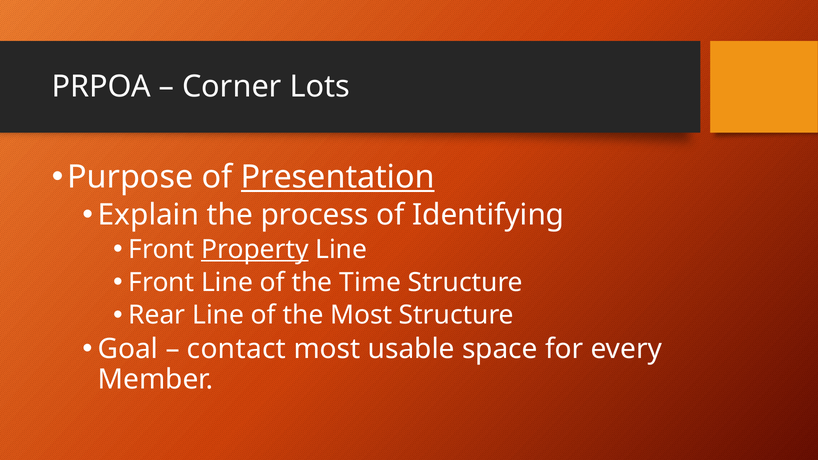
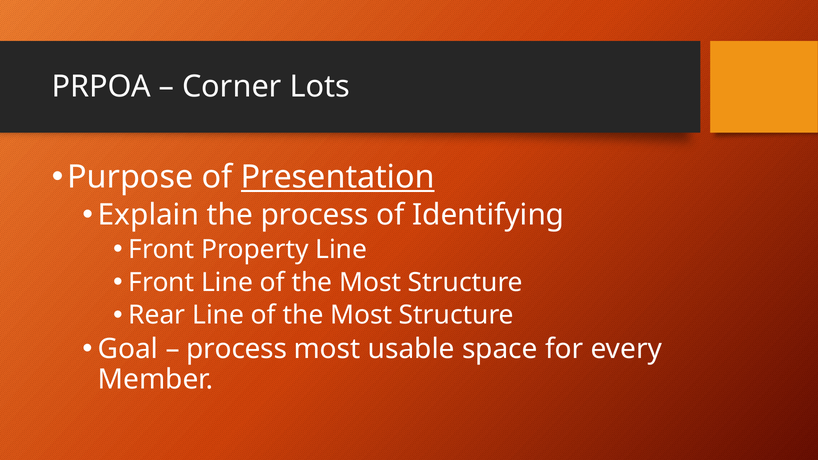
Property underline: present -> none
Time at (370, 282): Time -> Most
contact at (236, 349): contact -> process
